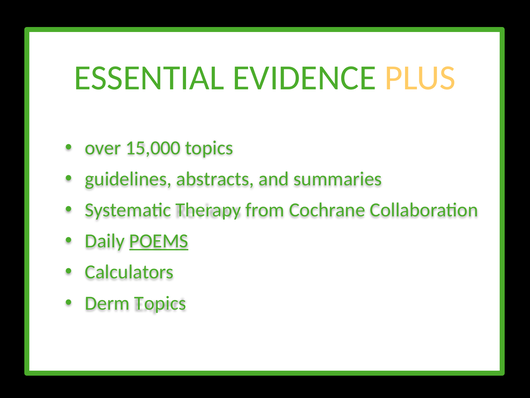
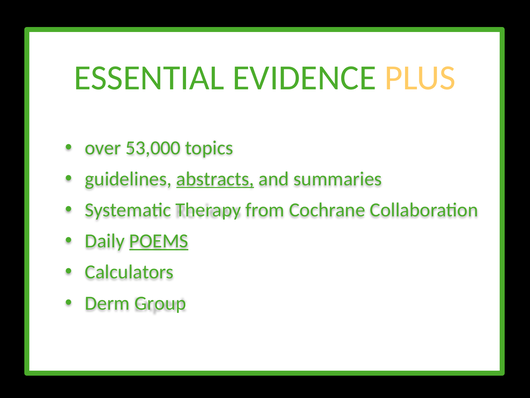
15,000: 15,000 -> 53,000
abstracts underline: none -> present
Derm Topics: Topics -> Group
